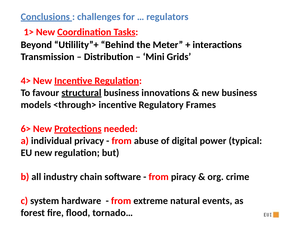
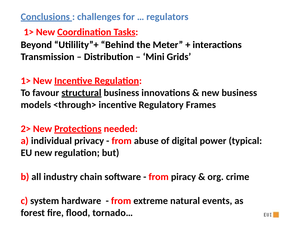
4> at (26, 81): 4> -> 1>
6>: 6> -> 2>
